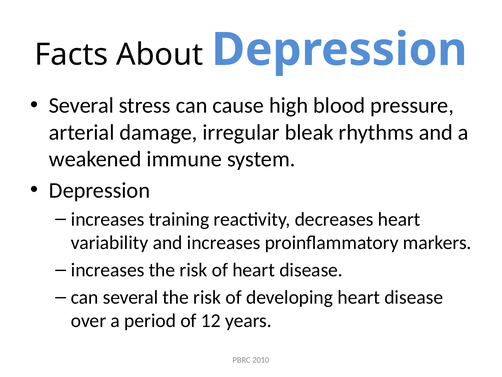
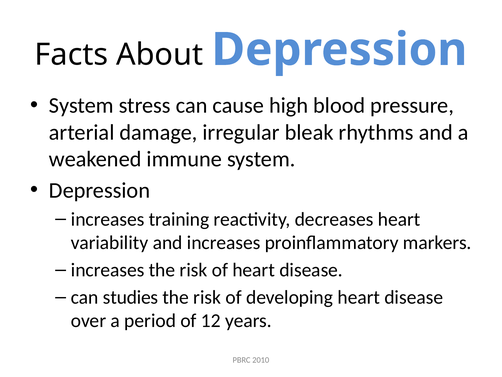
Several at (81, 105): Several -> System
can several: several -> studies
